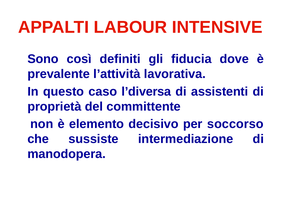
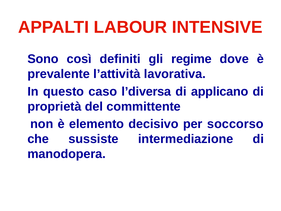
fiducia: fiducia -> regime
assistenti: assistenti -> applicano
